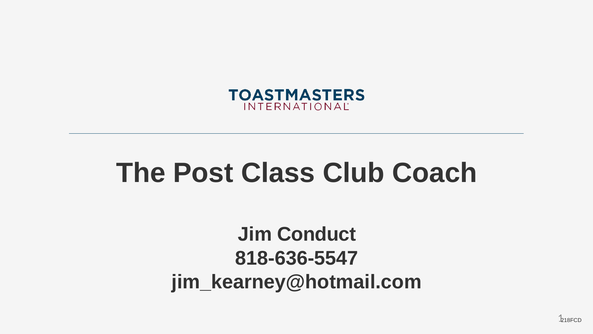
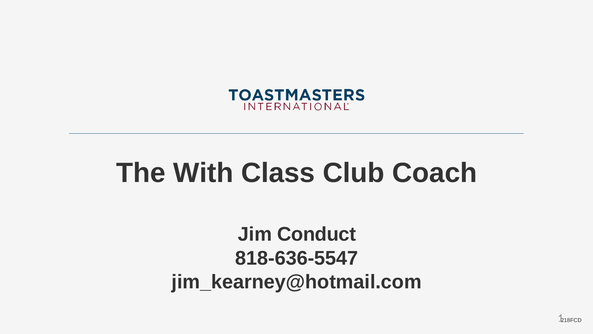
Post: Post -> With
